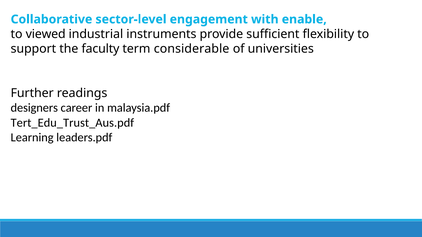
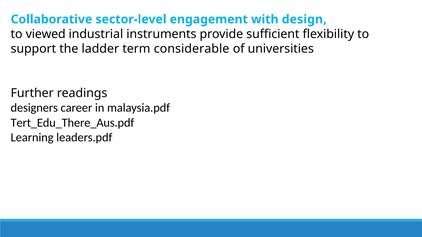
enable: enable -> design
faculty: faculty -> ladder
Tert_Edu_Trust_Aus.pdf: Tert_Edu_Trust_Aus.pdf -> Tert_Edu_There_Aus.pdf
